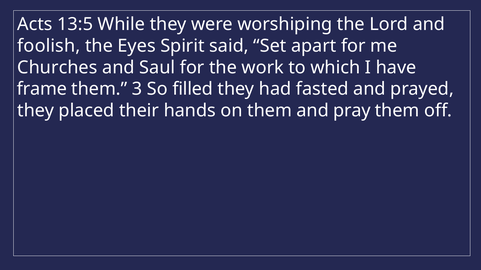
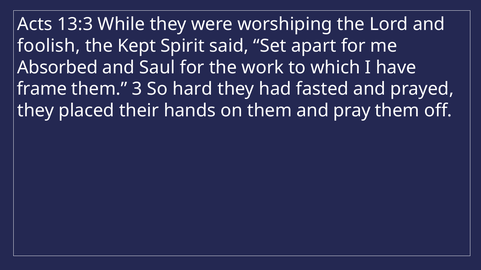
13:5: 13:5 -> 13:3
Eyes: Eyes -> Kept
Churches: Churches -> Absorbed
filled: filled -> hard
